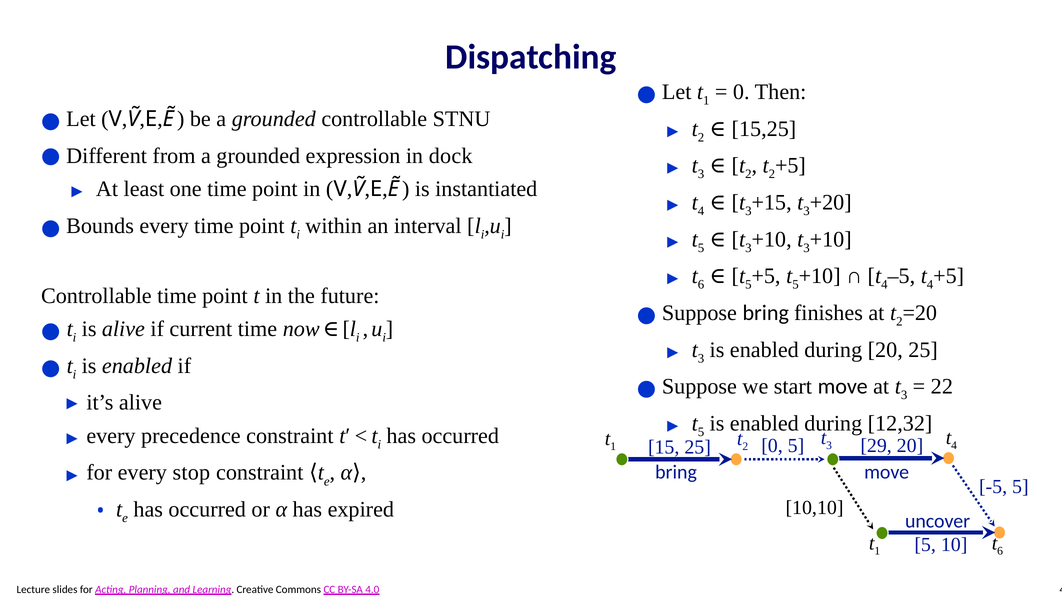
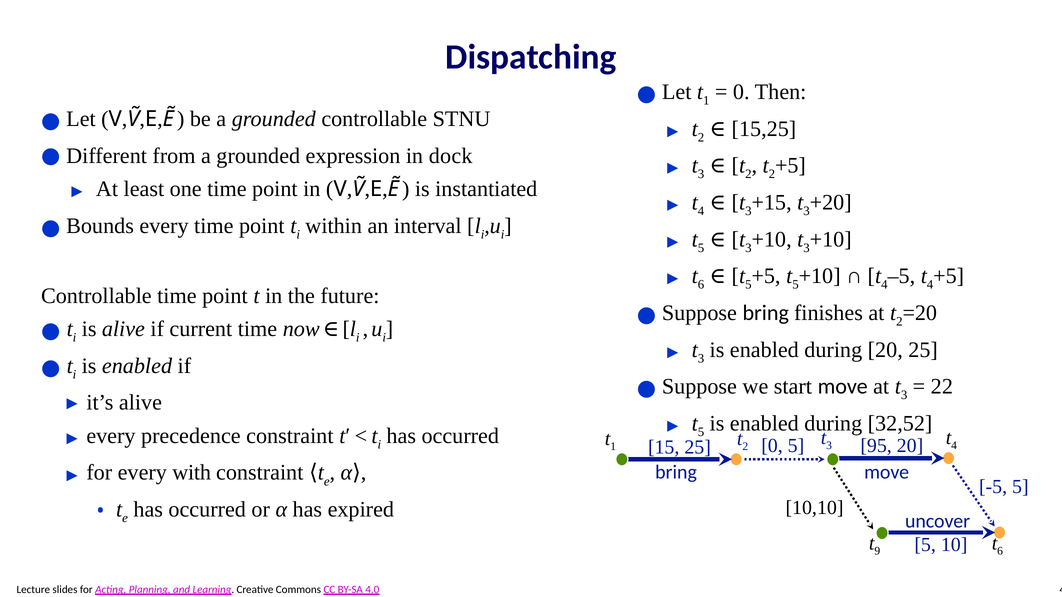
12,32: 12,32 -> 32,52
29: 29 -> 95
stop: stop -> with
1 at (877, 551): 1 -> 9
